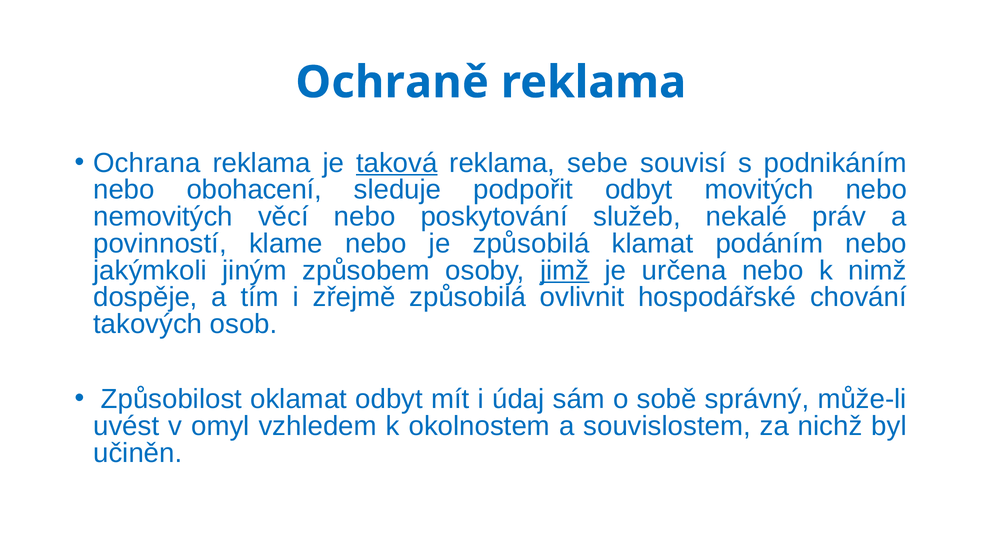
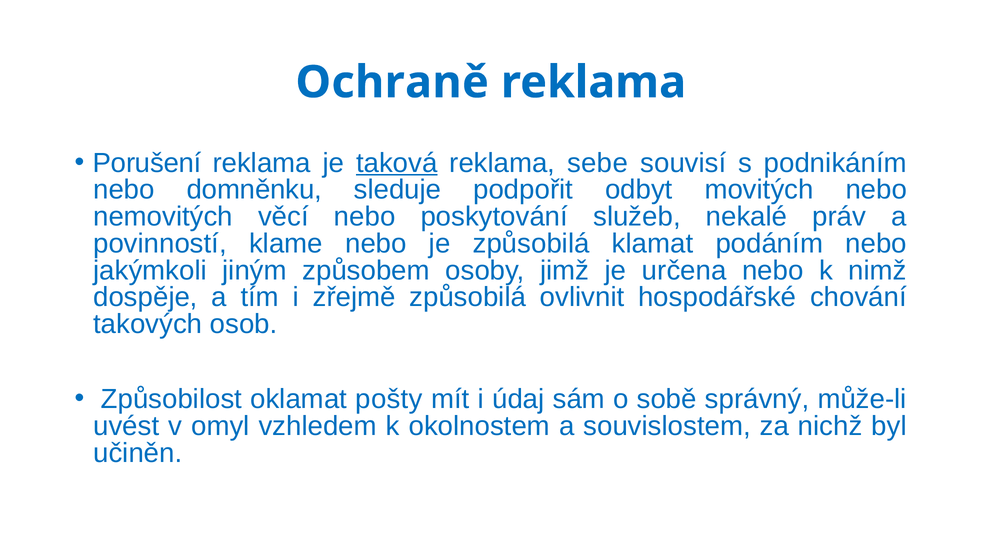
Ochrana: Ochrana -> Porušení
obohacení: obohacení -> domněnku
jimž underline: present -> none
oklamat odbyt: odbyt -> pošty
